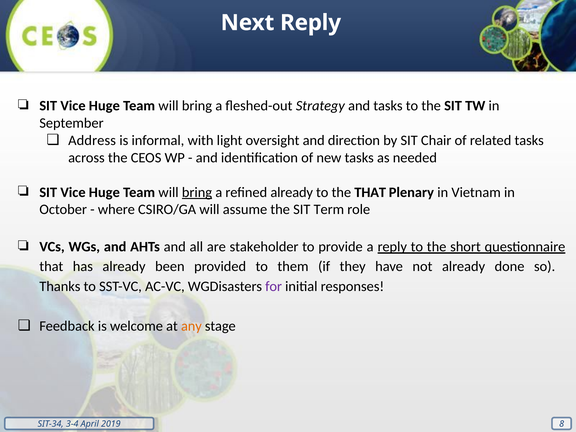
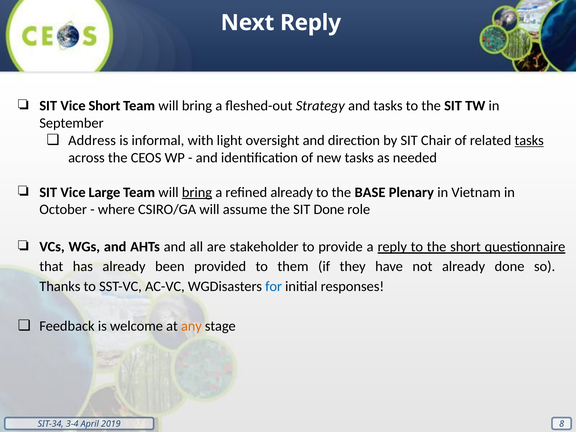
Huge at (104, 106): Huge -> Short
tasks at (529, 140) underline: none -> present
Huge at (104, 192): Huge -> Large
the THAT: THAT -> BASE
SIT Term: Term -> Done
for colour: purple -> blue
